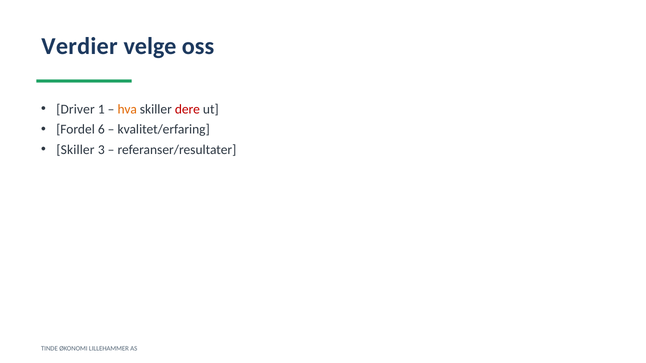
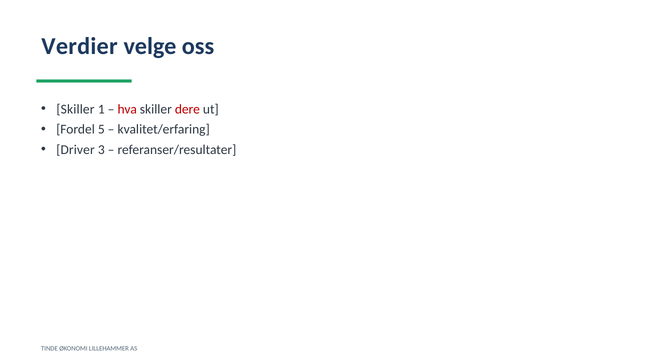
Driver at (75, 109): Driver -> Skiller
hva colour: orange -> red
6: 6 -> 5
Skiller at (75, 150): Skiller -> Driver
